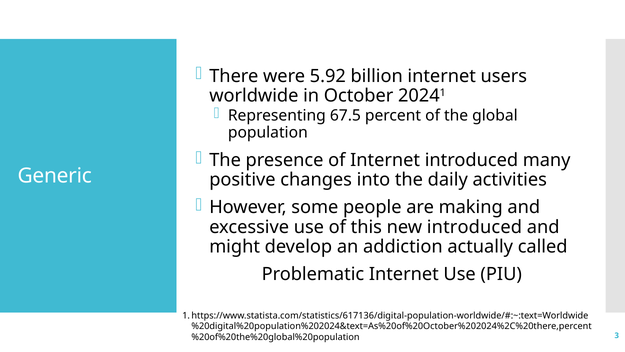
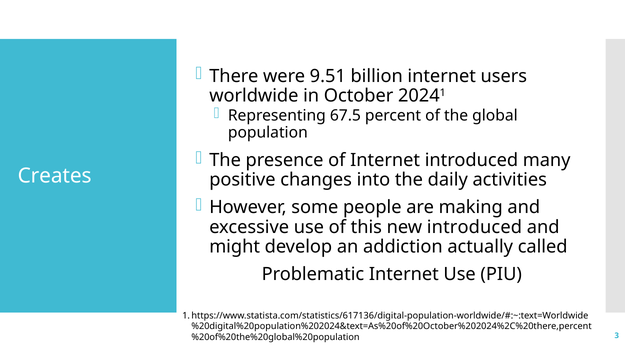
5.92: 5.92 -> 9.51
Generic: Generic -> Creates
